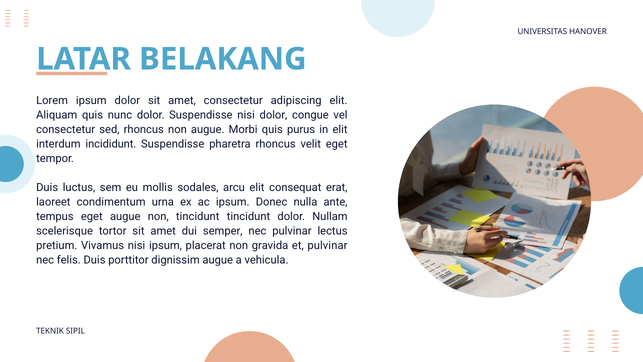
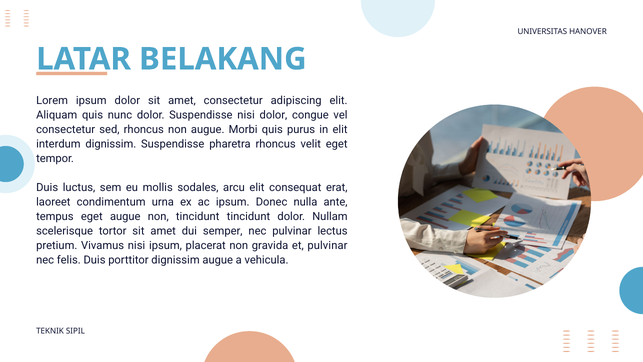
interdum incididunt: incididunt -> dignissim
